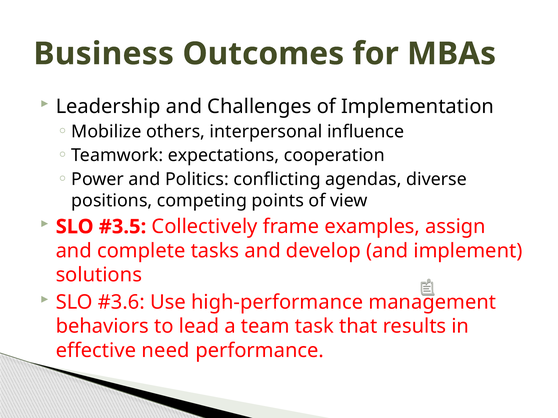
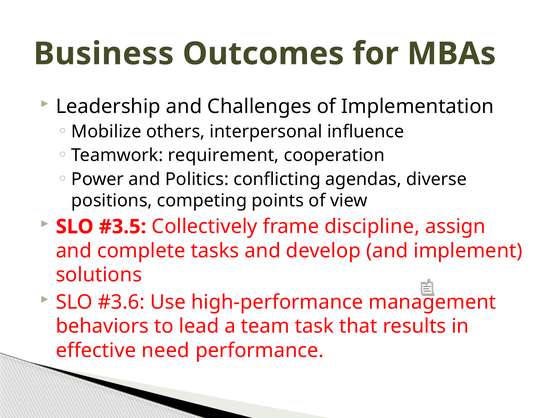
expectations: expectations -> requirement
examples: examples -> discipline
